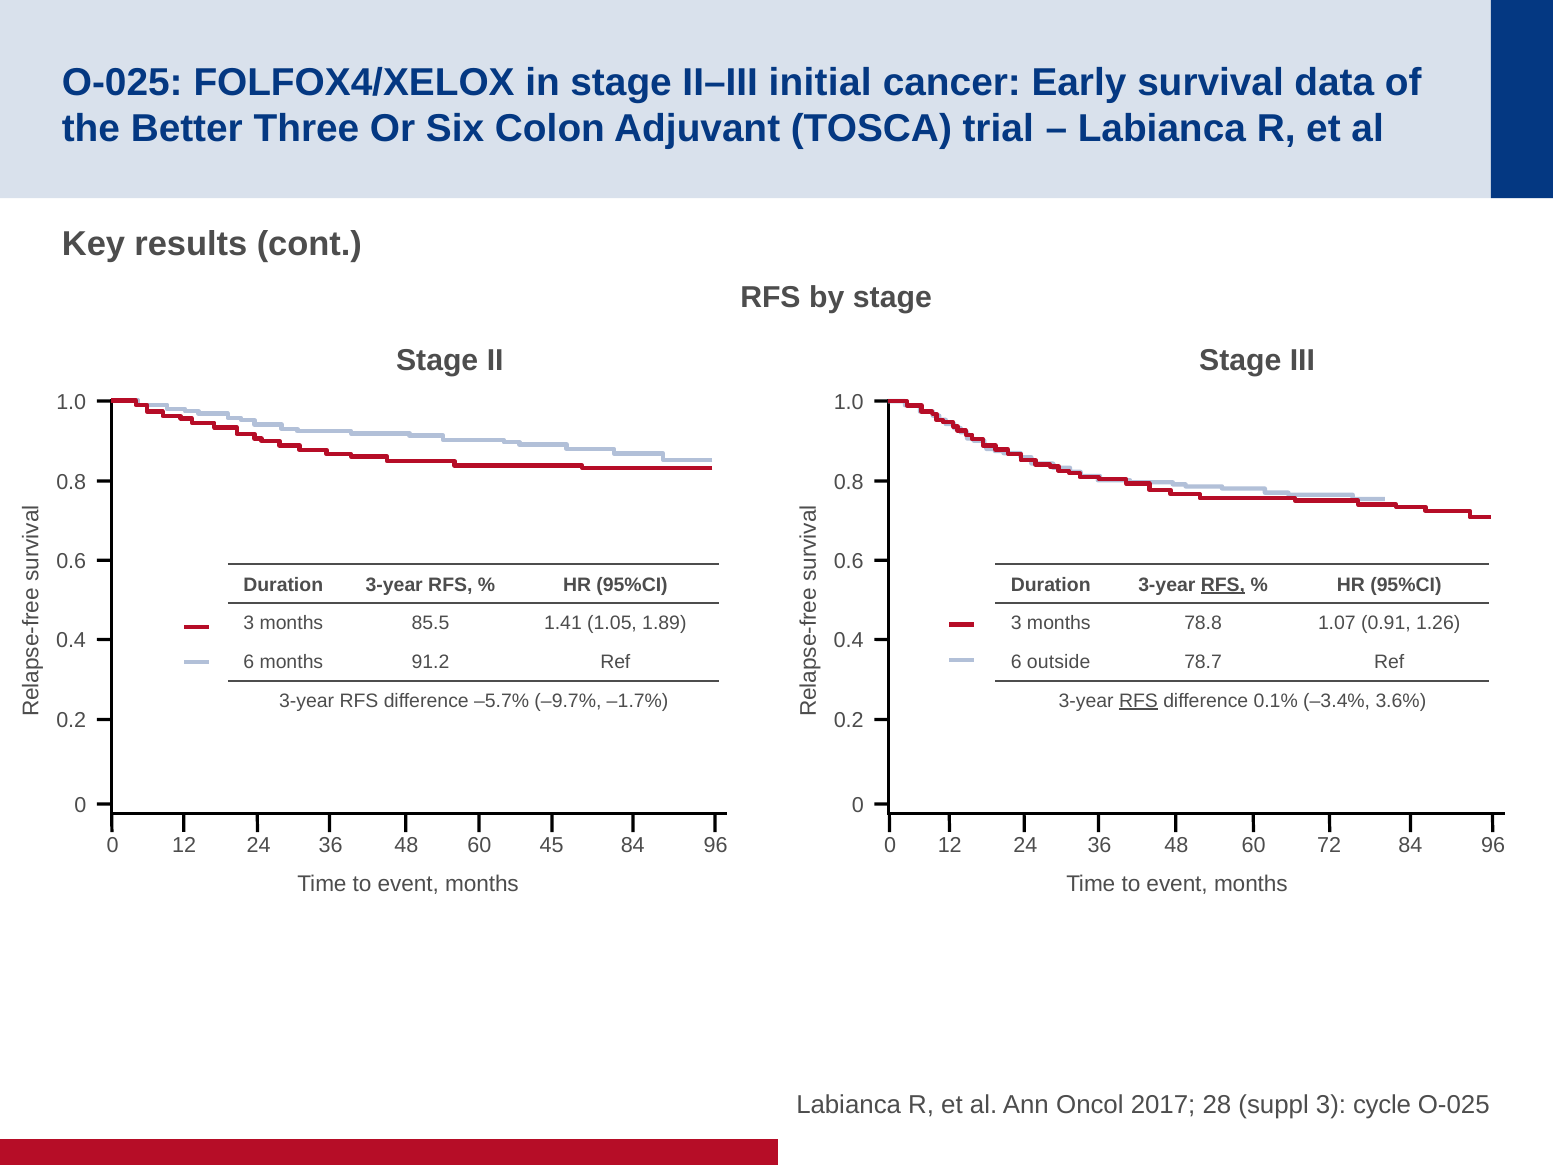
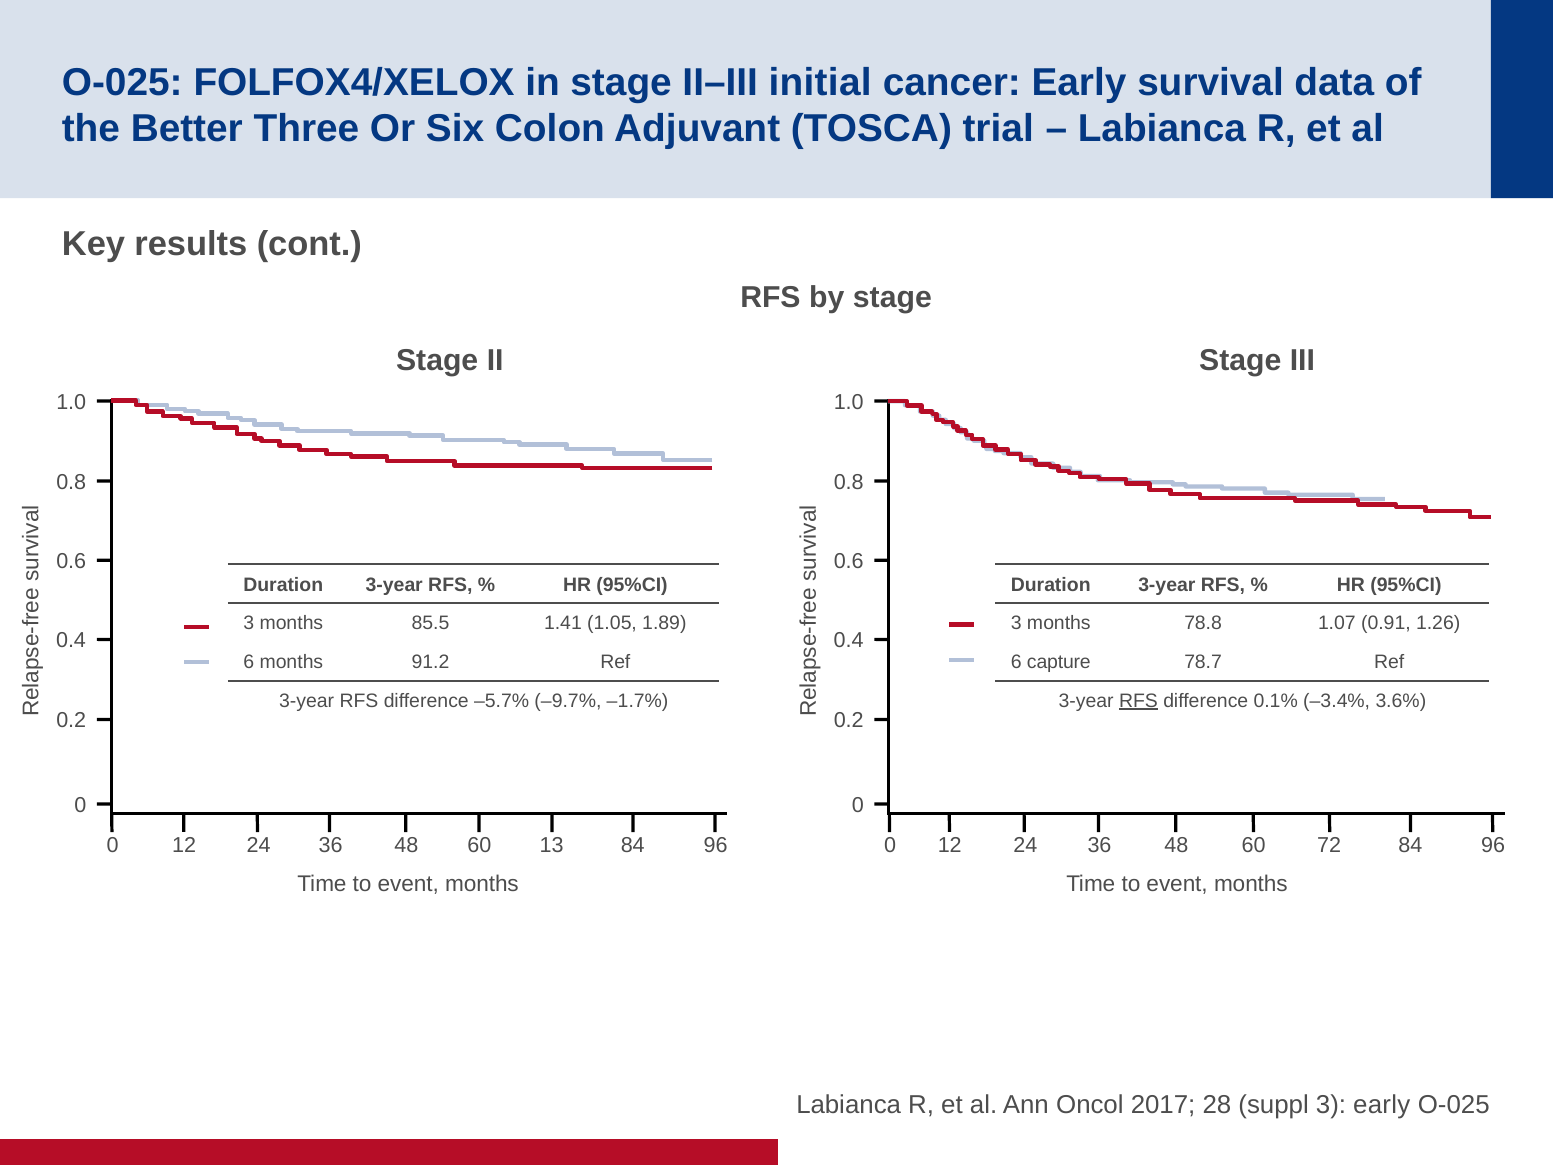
RFS at (1223, 584) underline: present -> none
outside: outside -> capture
45: 45 -> 13
3 cycle: cycle -> early
